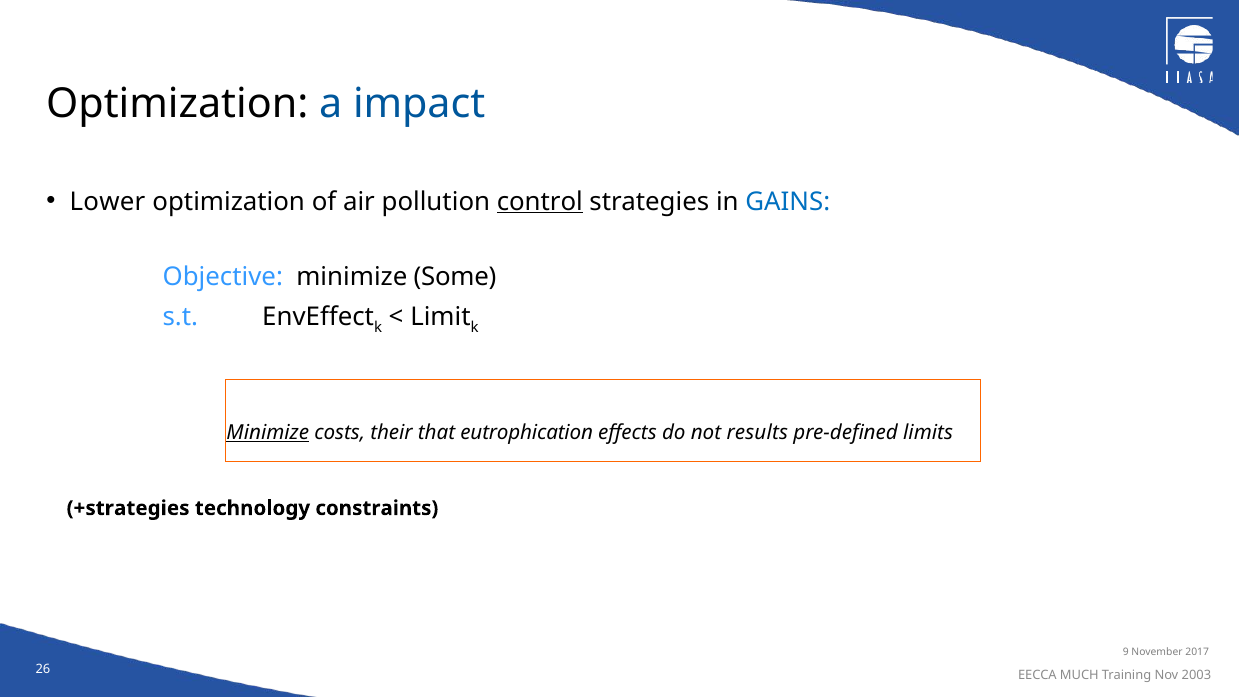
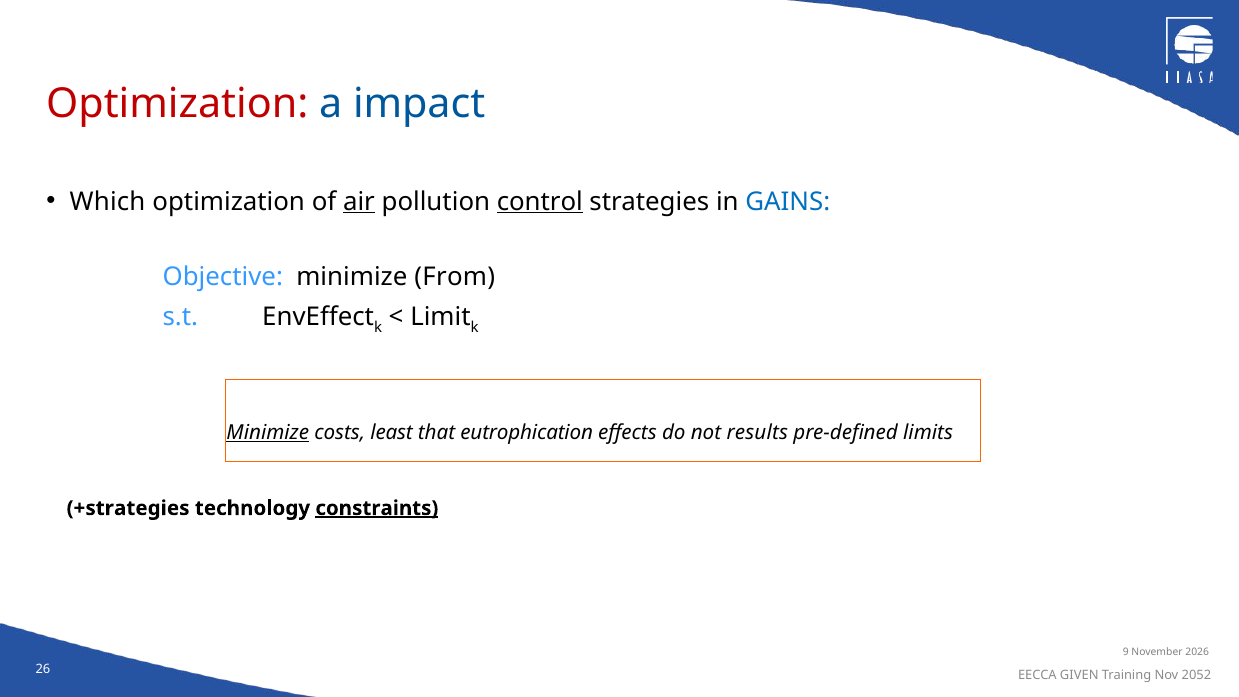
Optimization at (177, 104) colour: black -> red
Lower: Lower -> Which
air underline: none -> present
Some: Some -> From
their: their -> least
constraints underline: none -> present
2017: 2017 -> 2026
MUCH: MUCH -> GIVEN
2003: 2003 -> 2052
